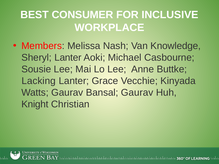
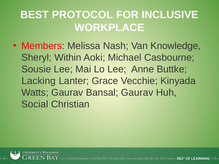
CONSUMER: CONSUMER -> PROTOCOL
Sheryl Lanter: Lanter -> Within
Knight: Knight -> Social
